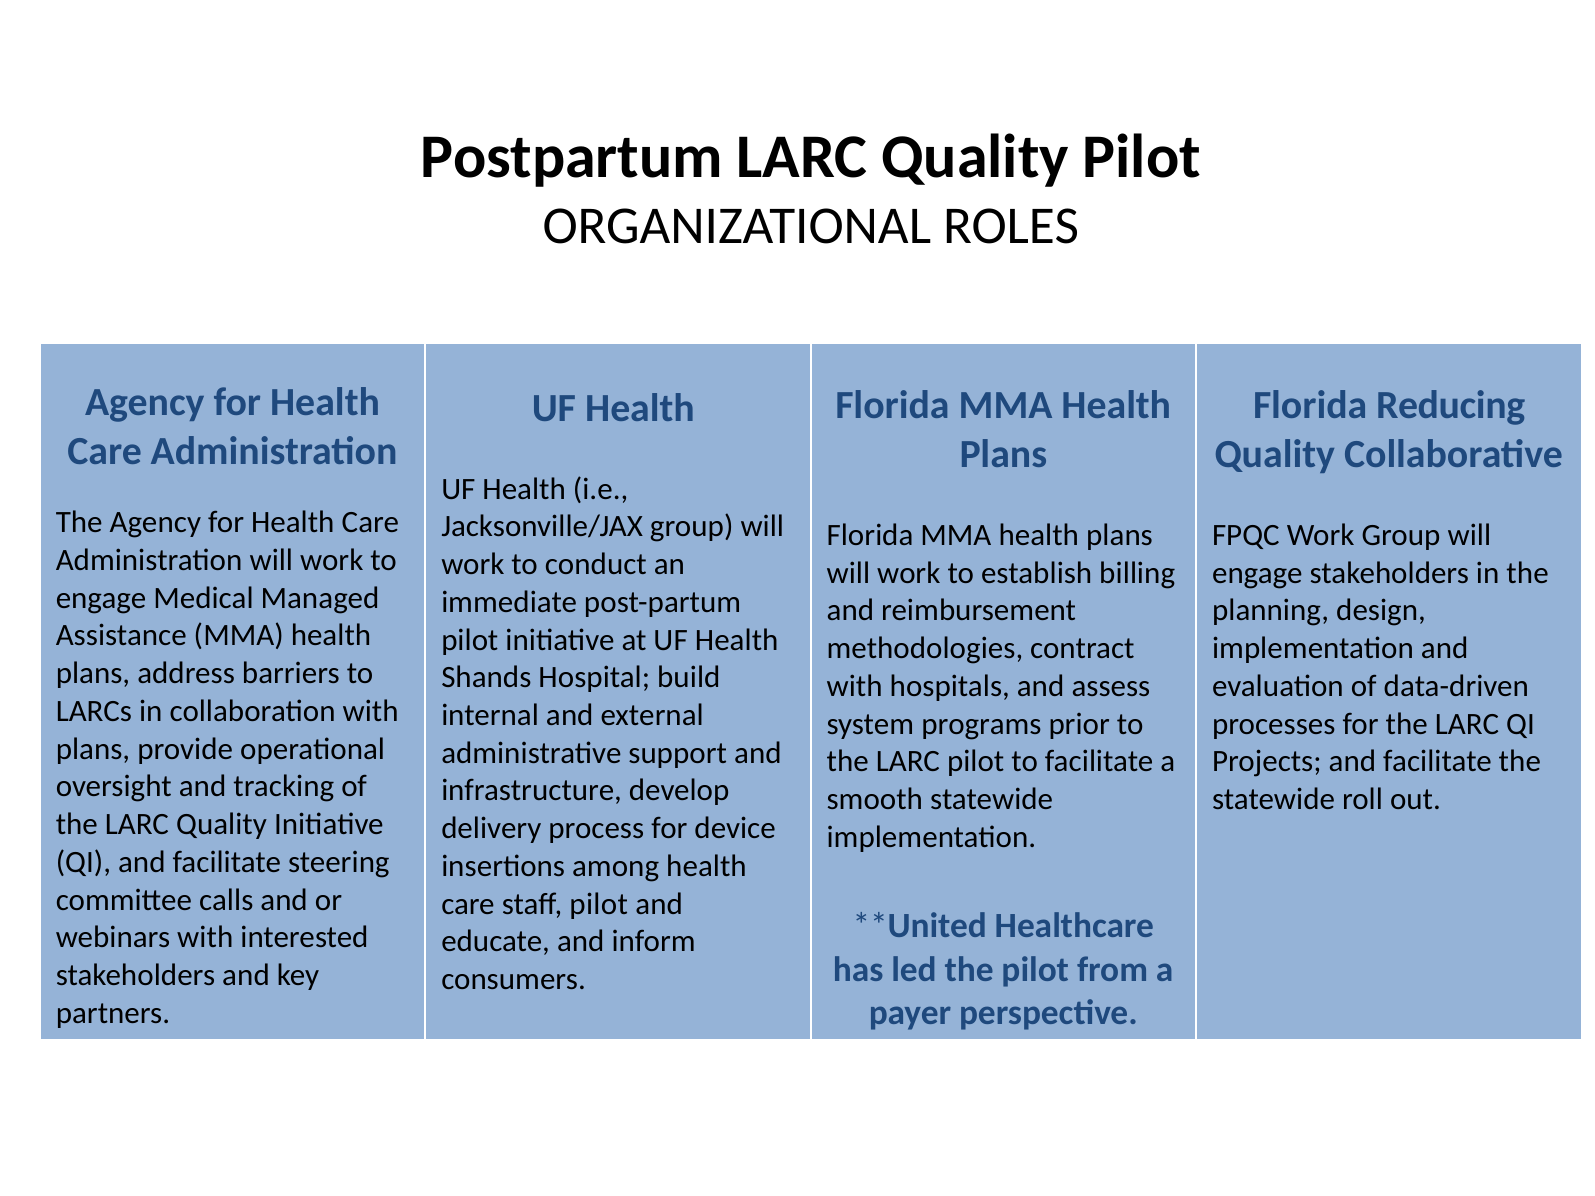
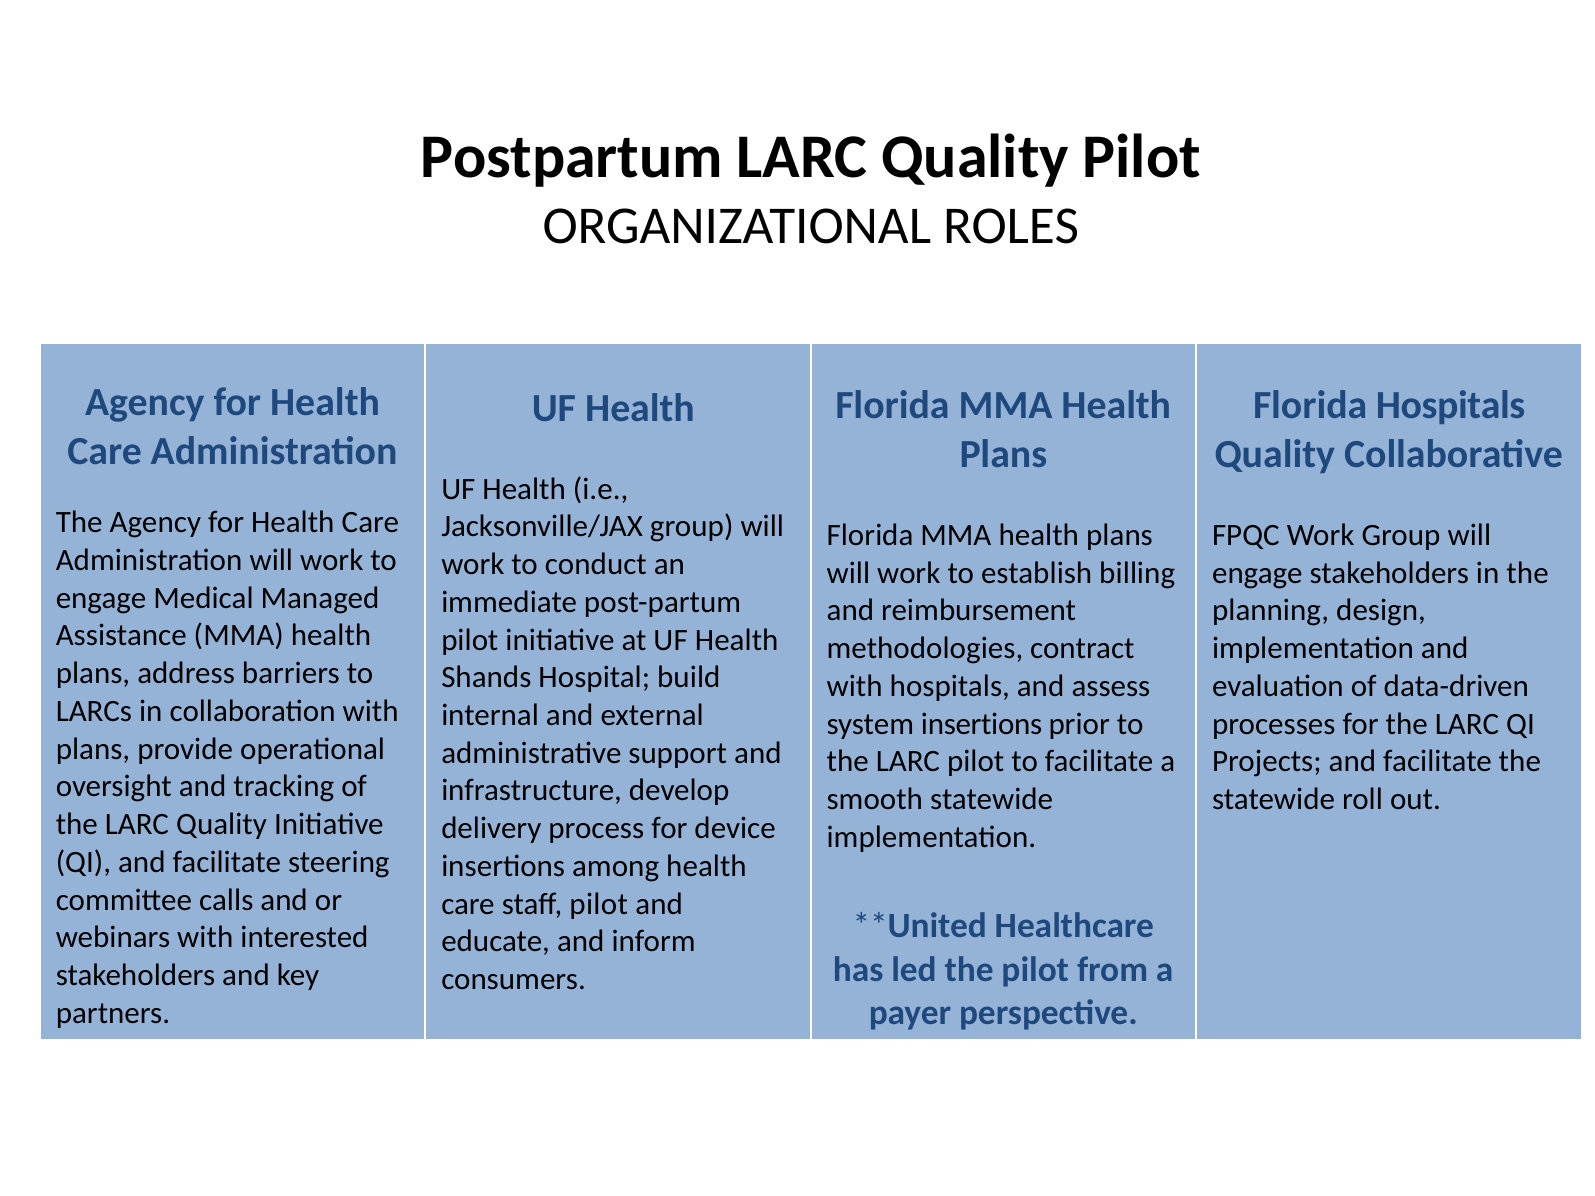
Florida Reducing: Reducing -> Hospitals
system programs: programs -> insertions
